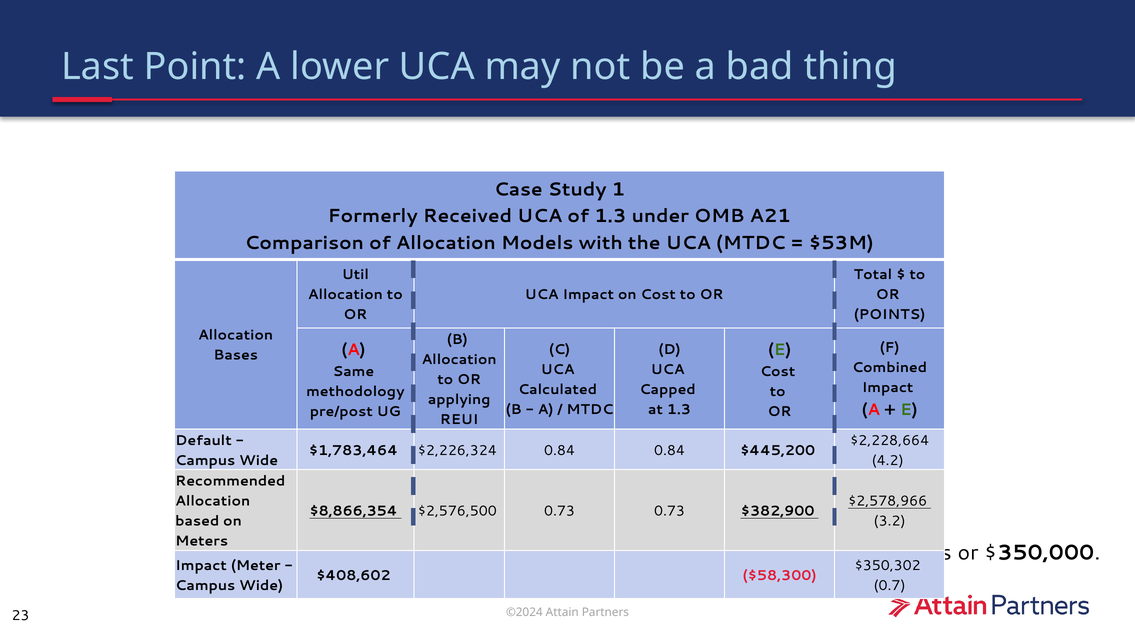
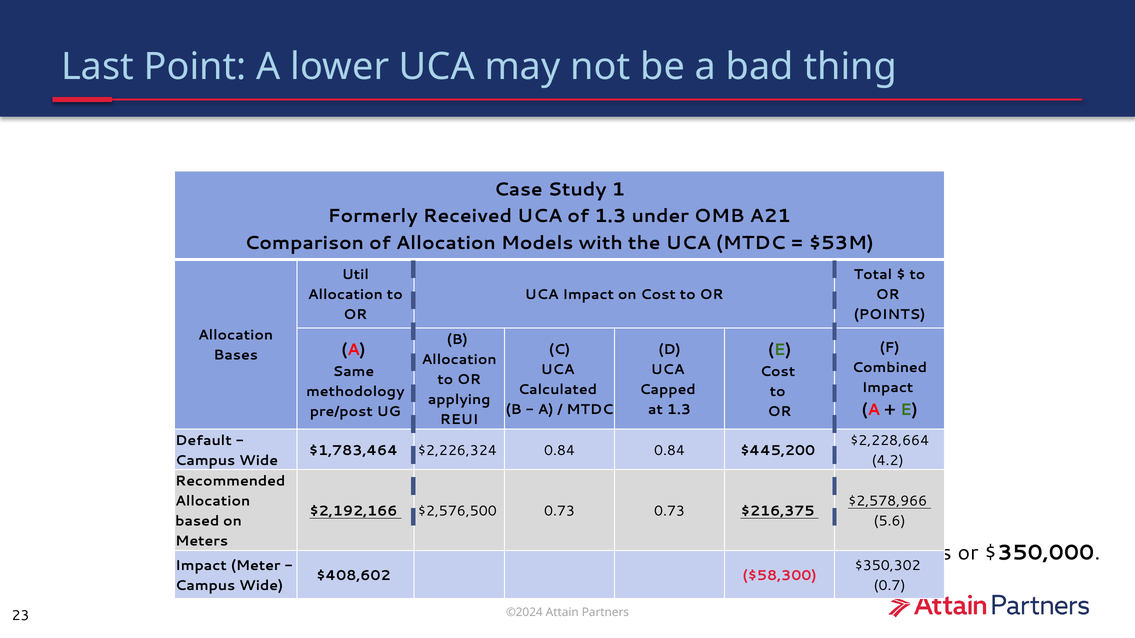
$8,866,354: $8,866,354 -> $2,192,166
$382,900: $382,900 -> $216,375
3.2: 3.2 -> 5.6
